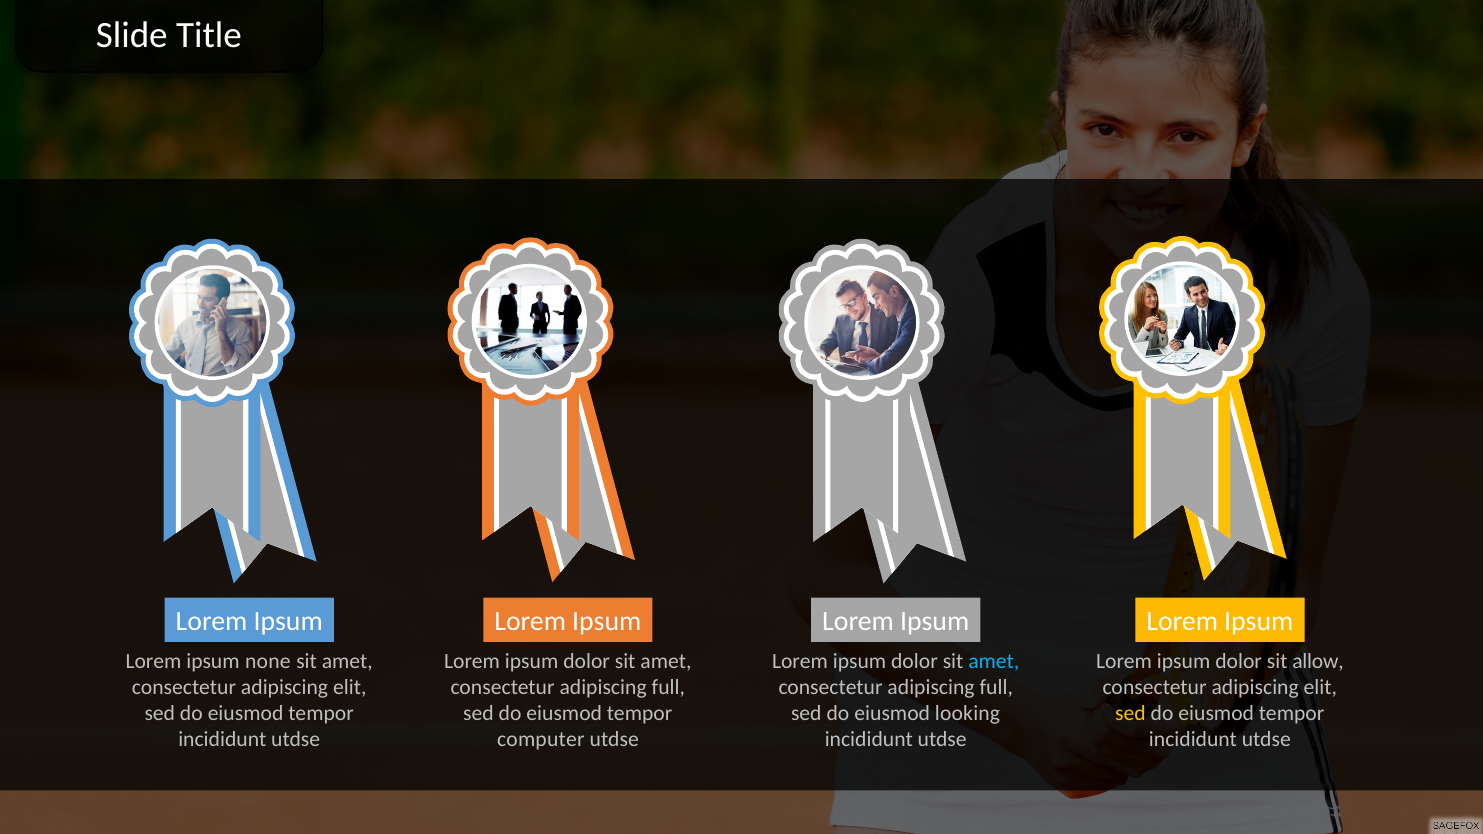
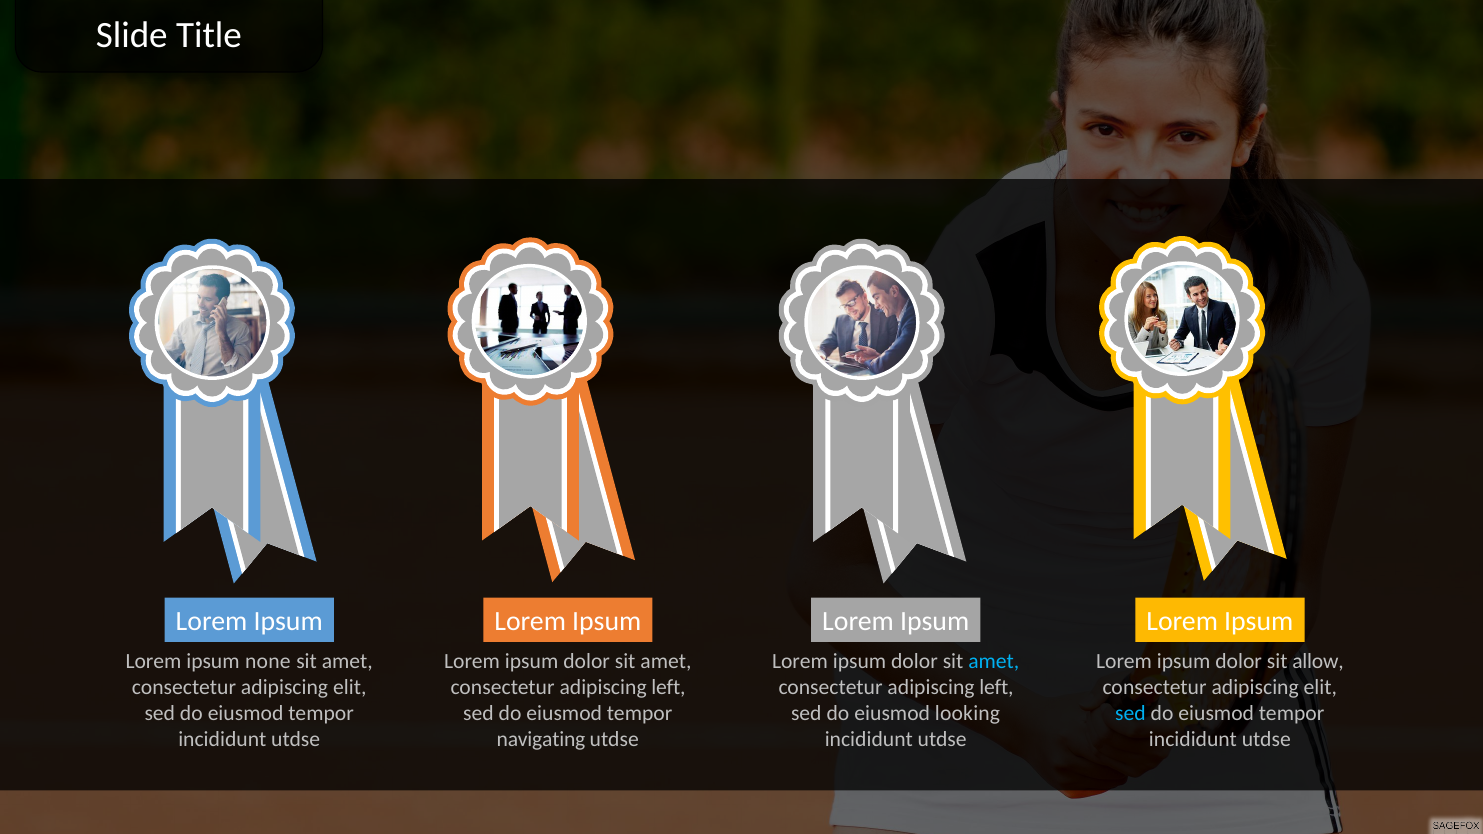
full at (668, 688): full -> left
full at (996, 688): full -> left
sed at (1130, 714) colour: yellow -> light blue
computer: computer -> navigating
